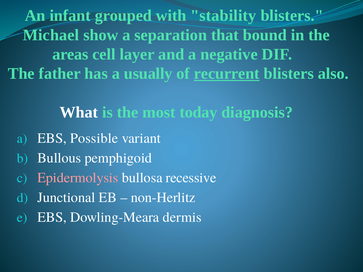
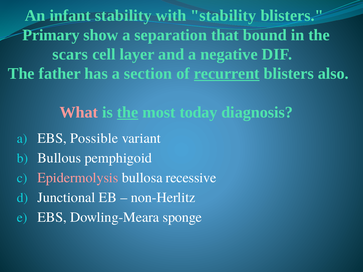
infant grouped: grouped -> stability
Michael: Michael -> Primary
areas: areas -> scars
usually: usually -> section
What colour: white -> pink
the at (128, 112) underline: none -> present
dermis: dermis -> sponge
